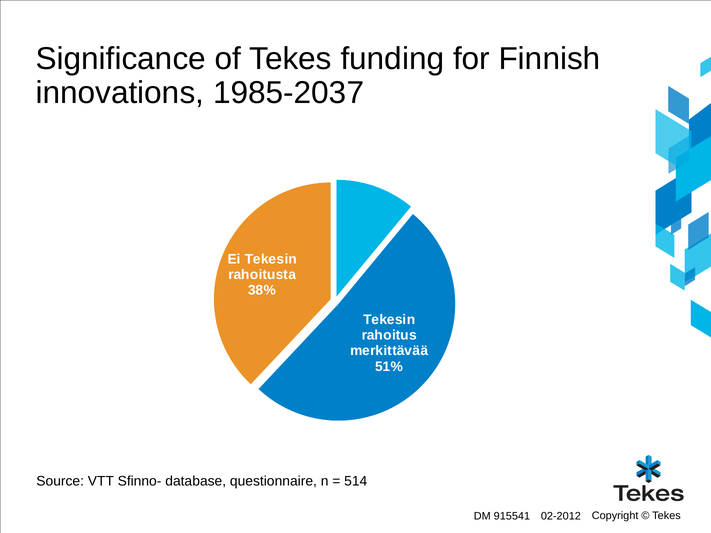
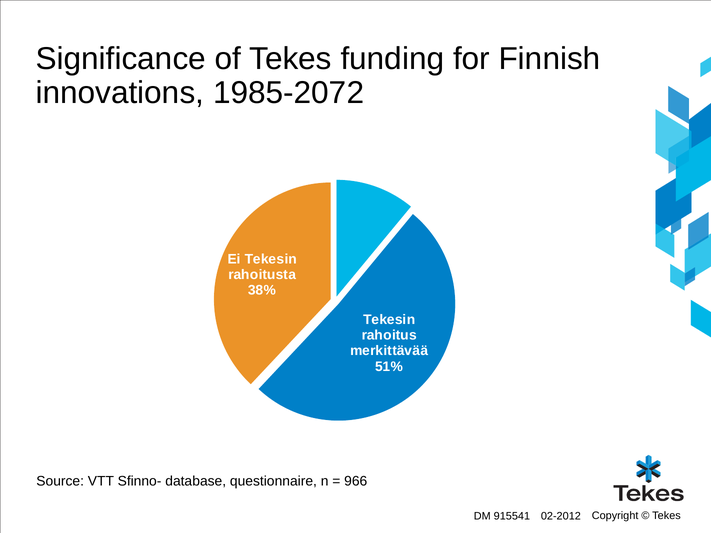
1985-2037: 1985-2037 -> 1985-2072
514: 514 -> 966
